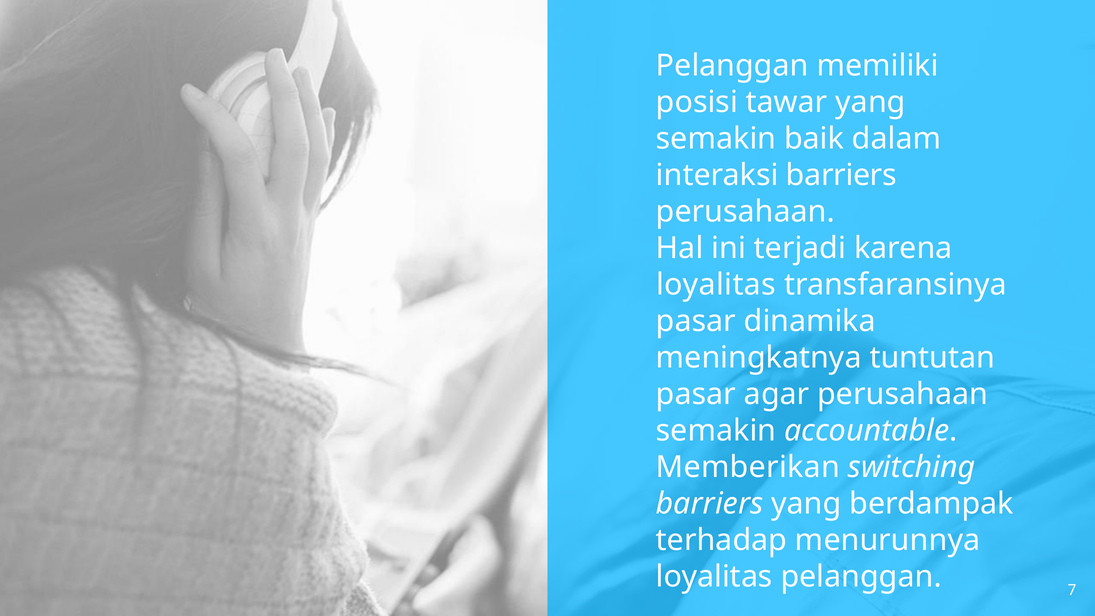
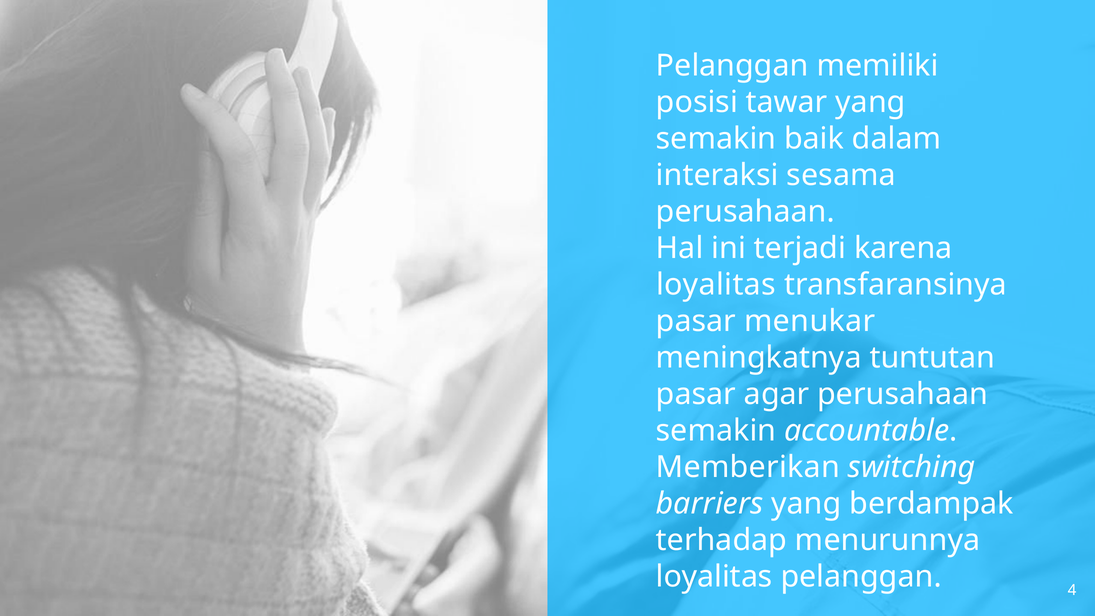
interaksi barriers: barriers -> sesama
dinamika: dinamika -> menukar
7: 7 -> 4
